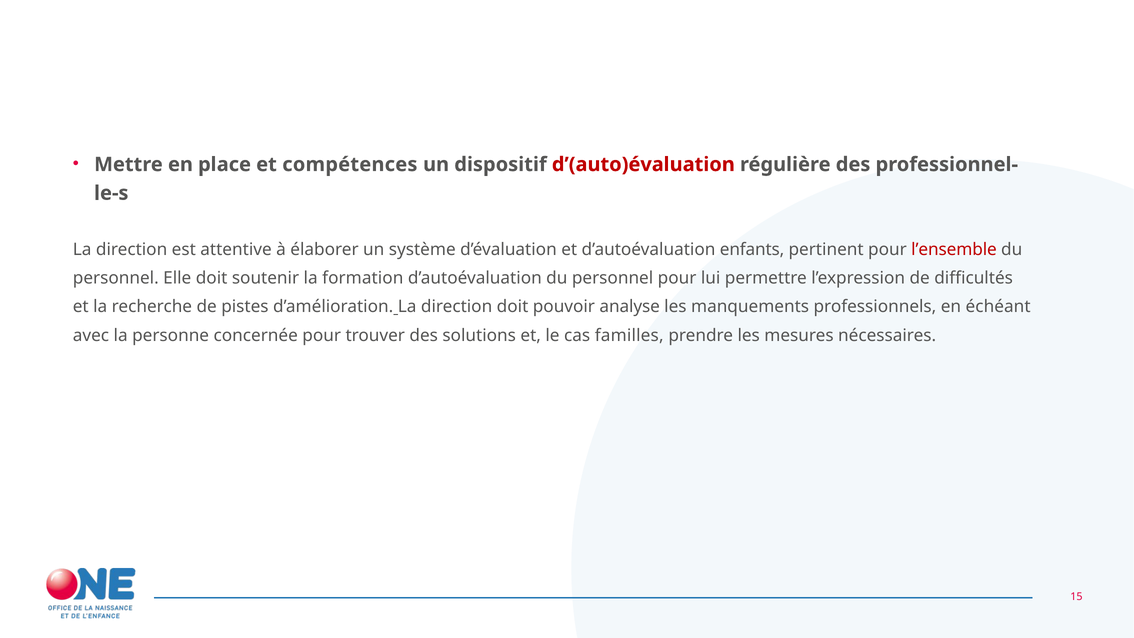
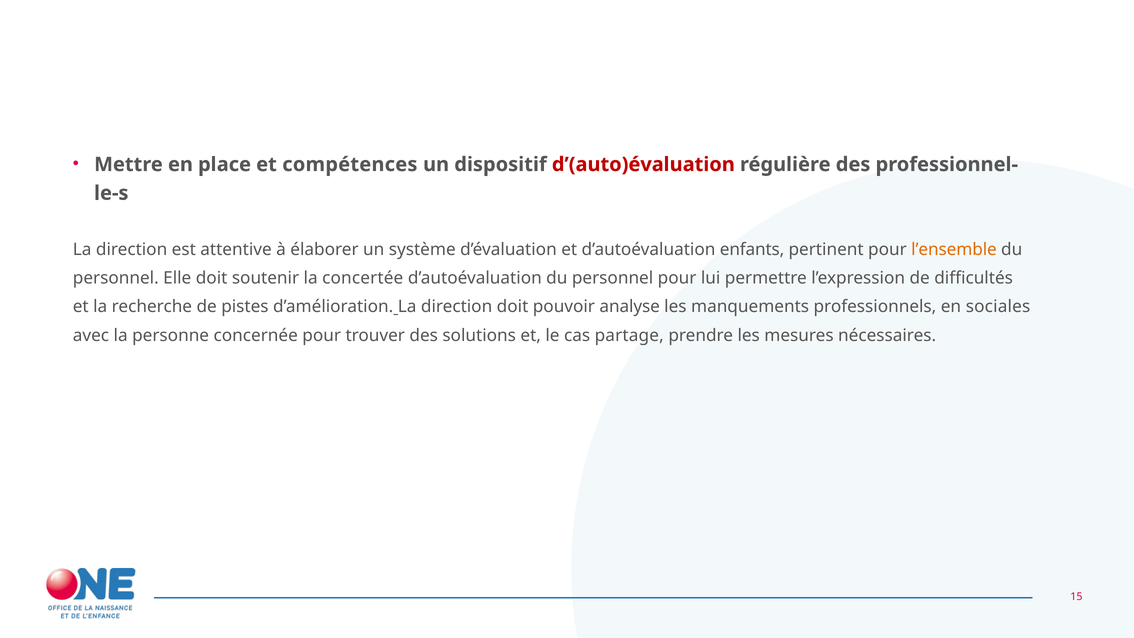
l’ensemble colour: red -> orange
formation: formation -> concertée
échéant: échéant -> sociales
familles: familles -> partage
